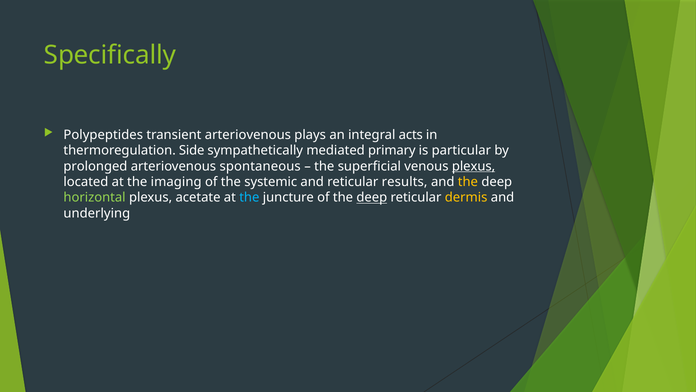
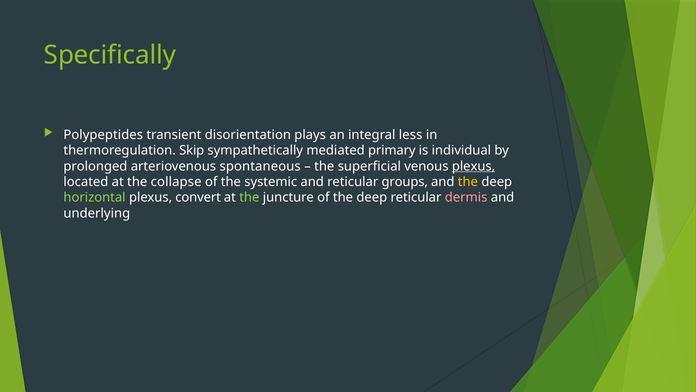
transient arteriovenous: arteriovenous -> disorientation
acts: acts -> less
Side: Side -> Skip
particular: particular -> individual
imaging: imaging -> collapse
results: results -> groups
acetate: acetate -> convert
the at (249, 197) colour: light blue -> light green
deep at (372, 197) underline: present -> none
dermis colour: yellow -> pink
